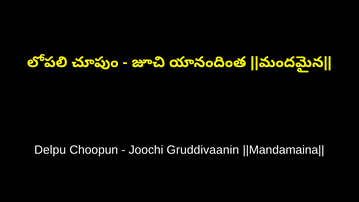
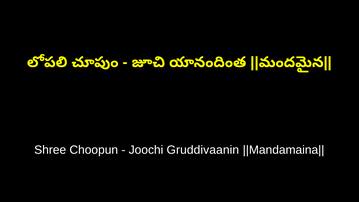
Delpu: Delpu -> Shree
